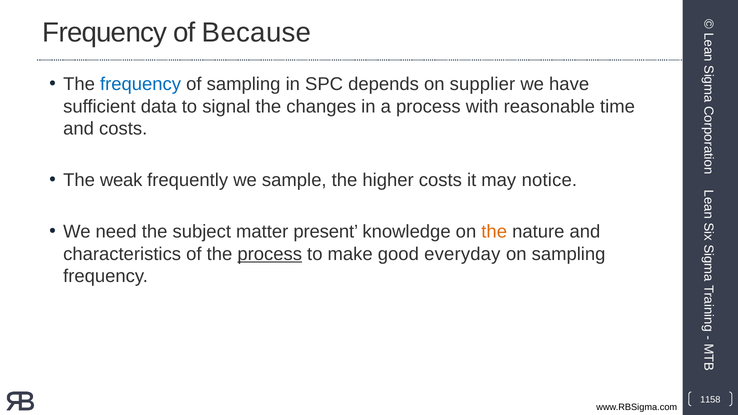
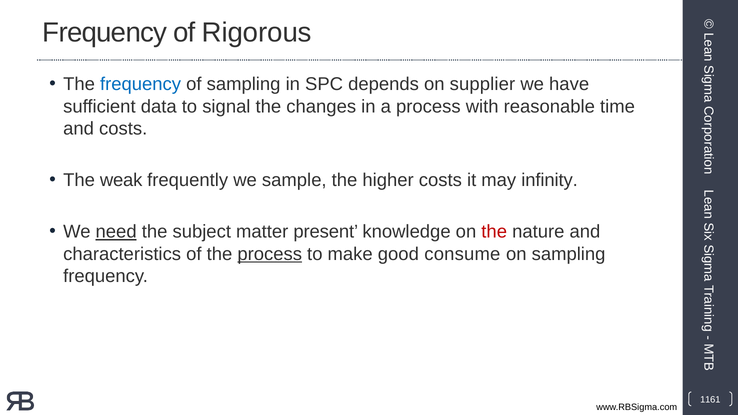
Because: Because -> Rigorous
notice: notice -> infinity
need underline: none -> present
the at (494, 232) colour: orange -> red
everyday: everyday -> consume
1158: 1158 -> 1161
